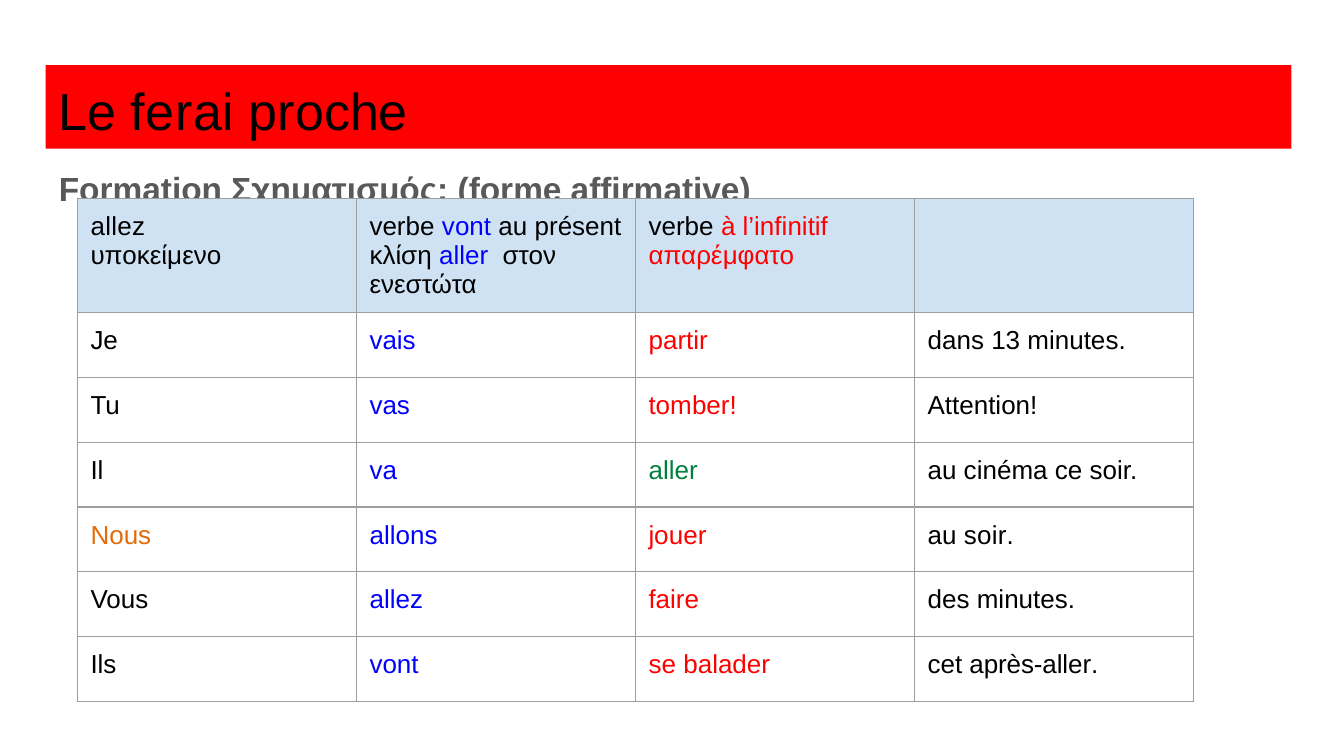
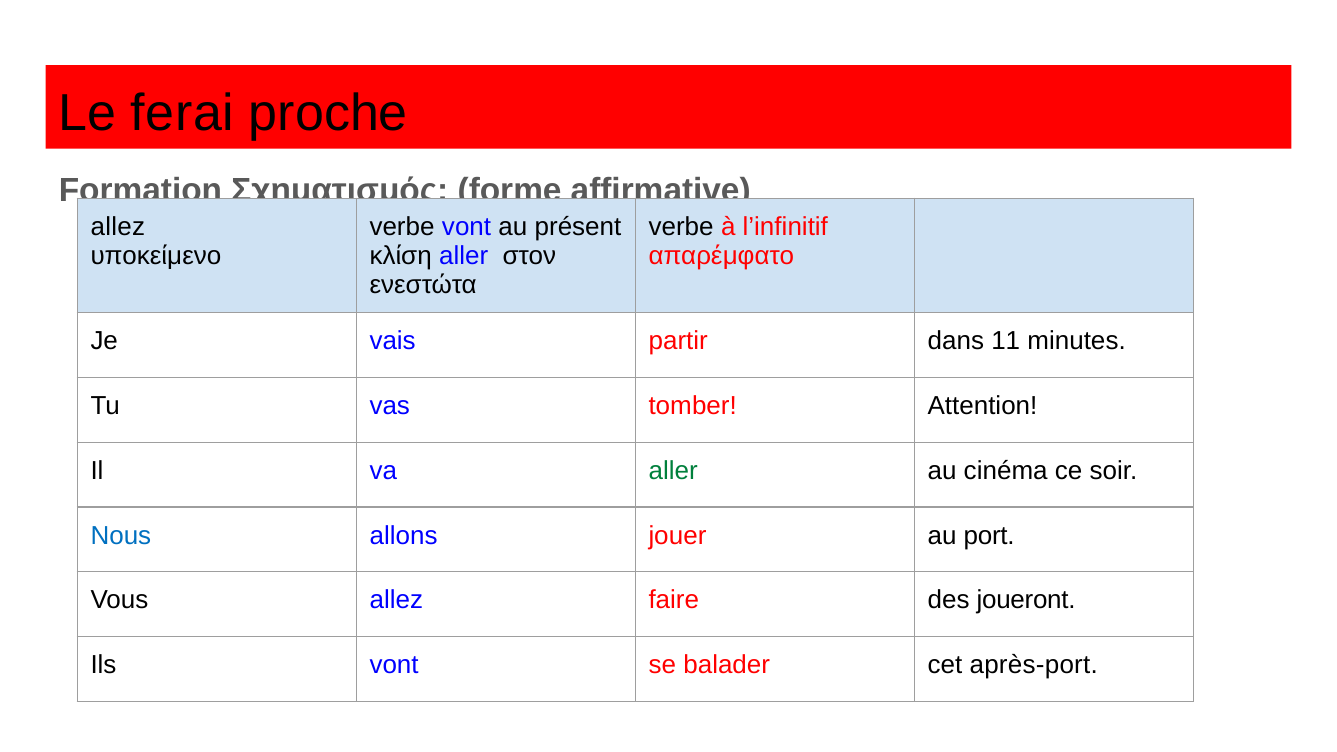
13: 13 -> 11
Nous colour: orange -> blue
au soir: soir -> port
des minutes: minutes -> joueront
après-aller: après-aller -> après-port
